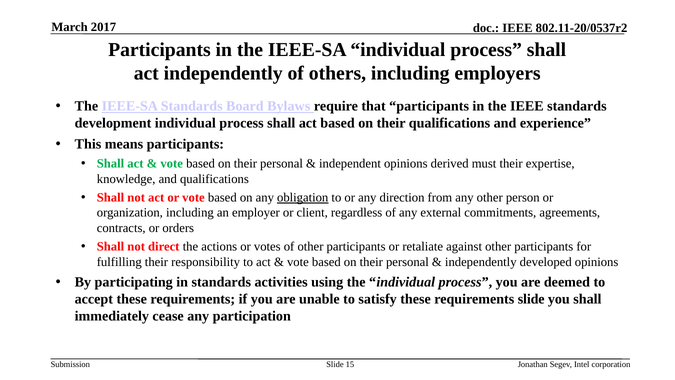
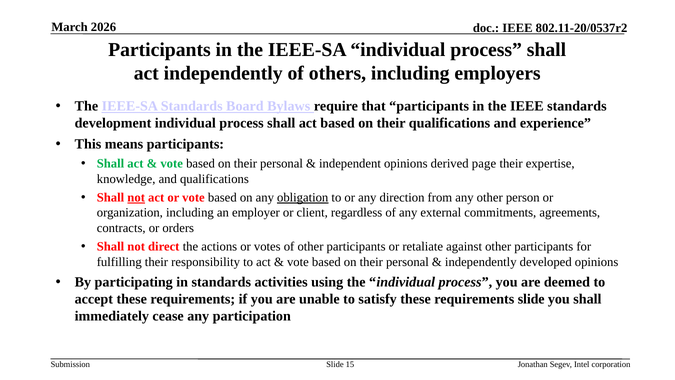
2017: 2017 -> 2026
must: must -> page
not at (136, 197) underline: none -> present
